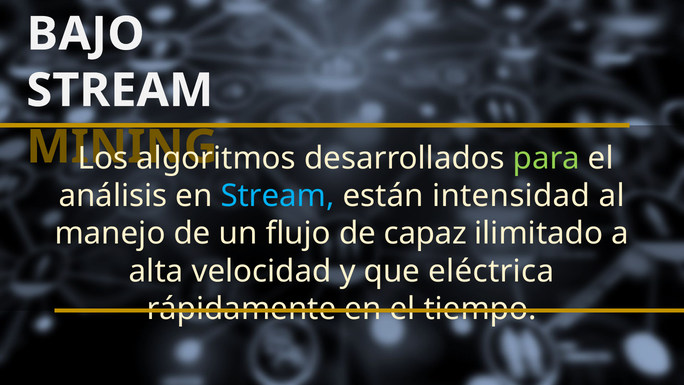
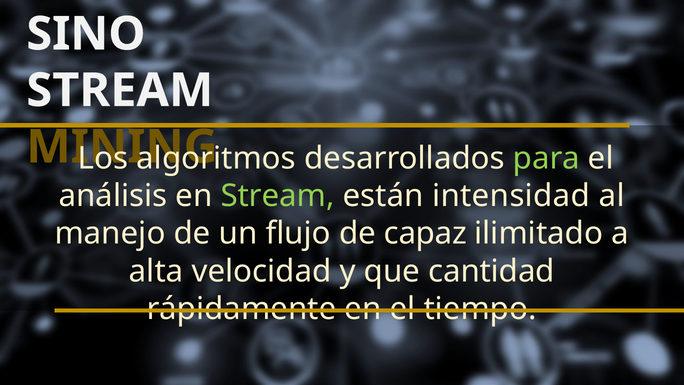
BAJO: BAJO -> SINO
Stream at (278, 196) colour: light blue -> light green
eléctrica: eléctrica -> cantidad
